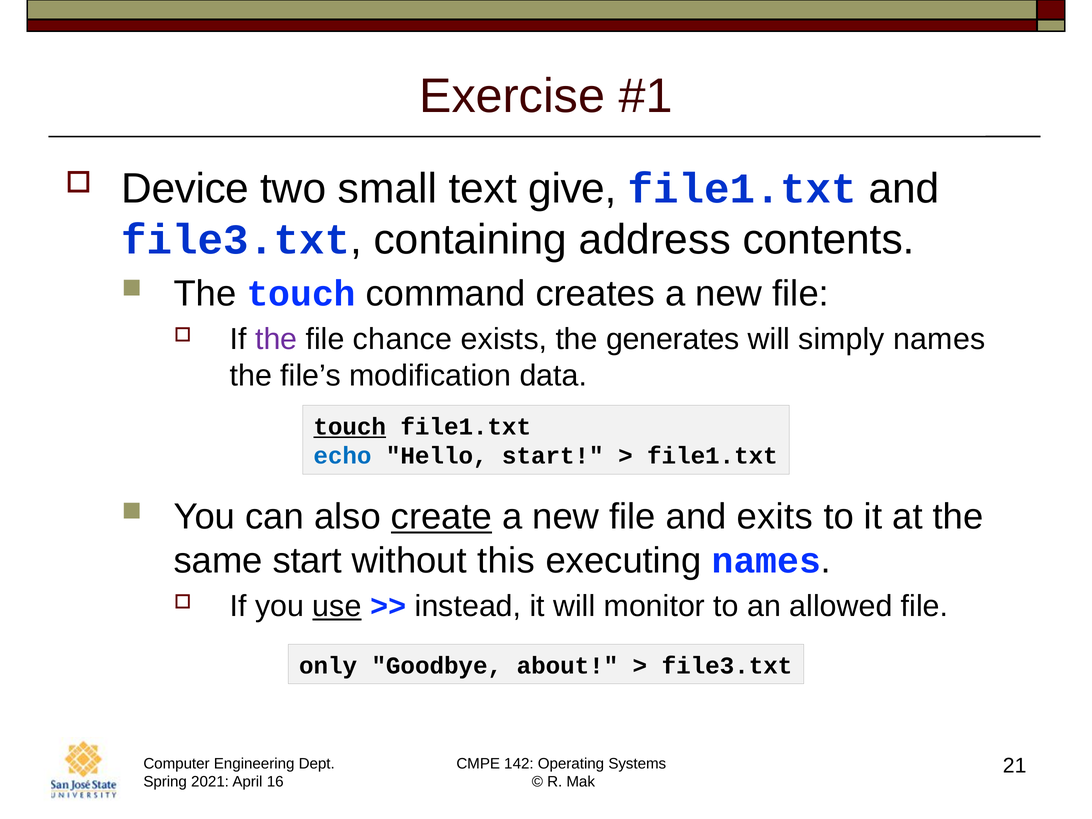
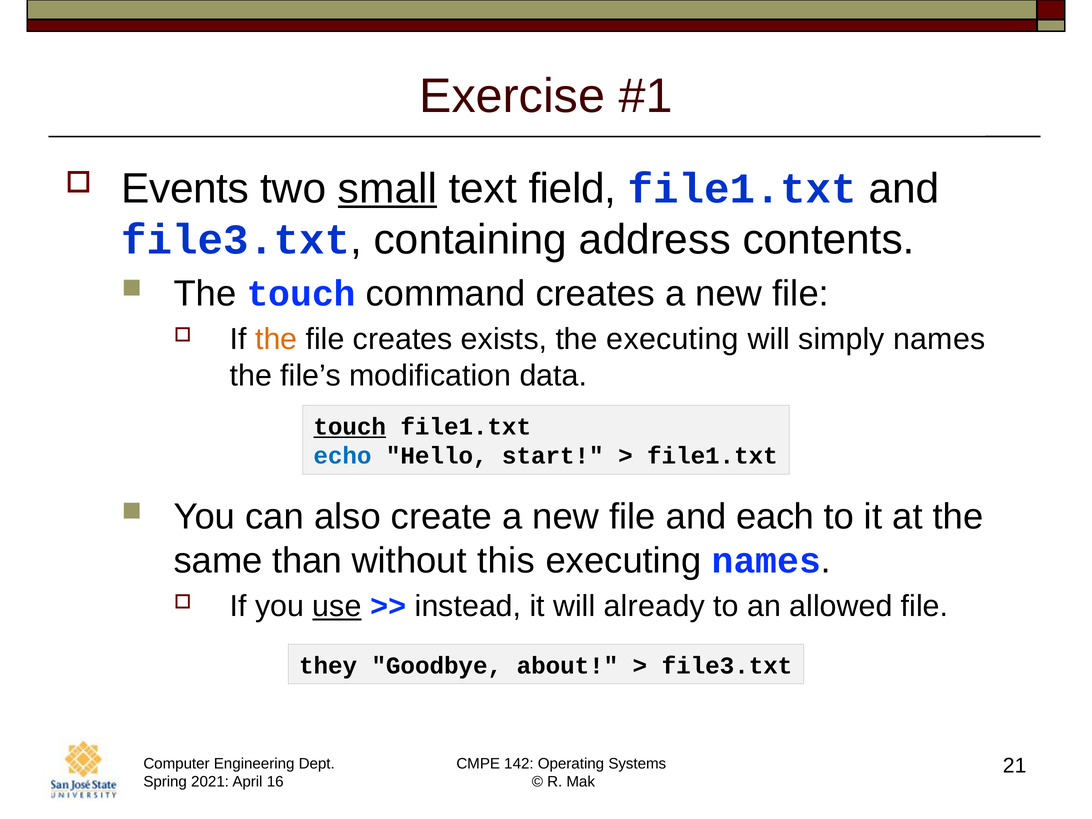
Device: Device -> Events
small underline: none -> present
give: give -> field
the at (276, 339) colour: purple -> orange
file chance: chance -> creates
the generates: generates -> executing
create underline: present -> none
exits: exits -> each
same start: start -> than
monitor: monitor -> already
only: only -> they
